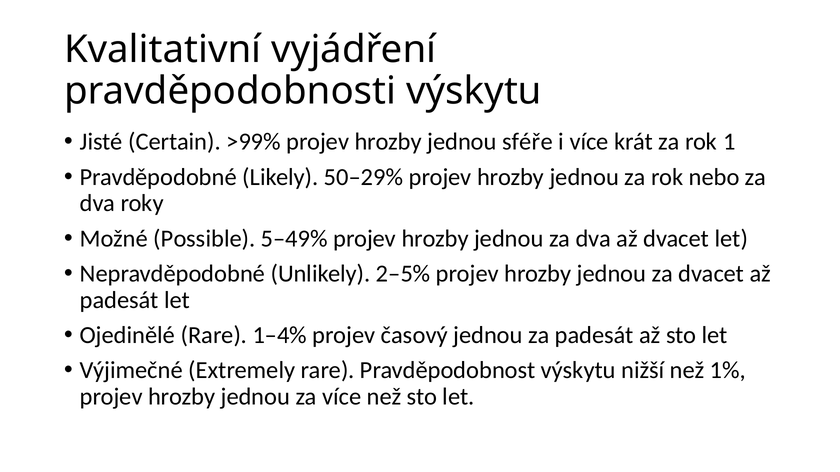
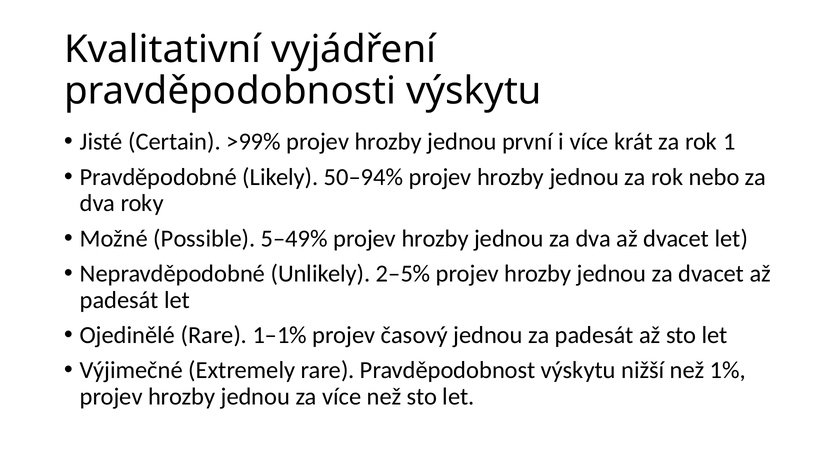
sféře: sféře -> první
50–29%: 50–29% -> 50–94%
1–4%: 1–4% -> 1–1%
